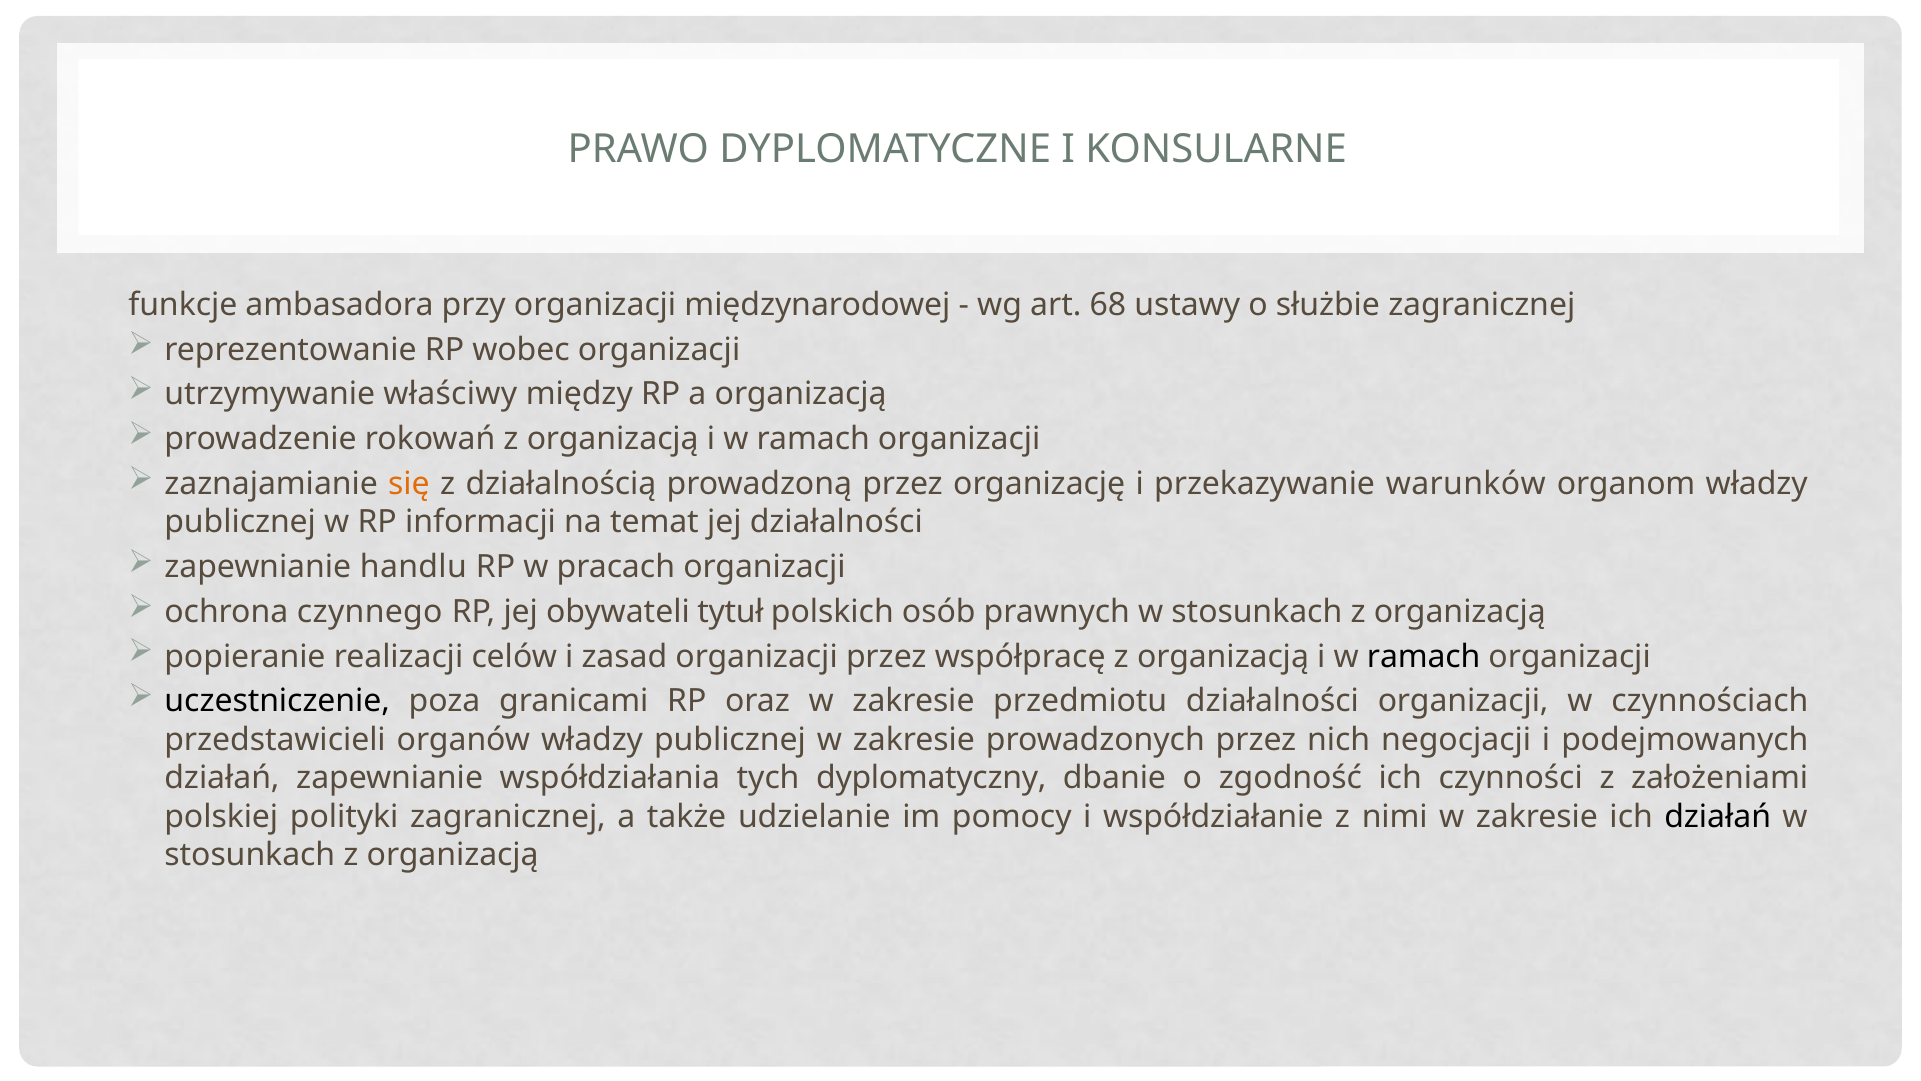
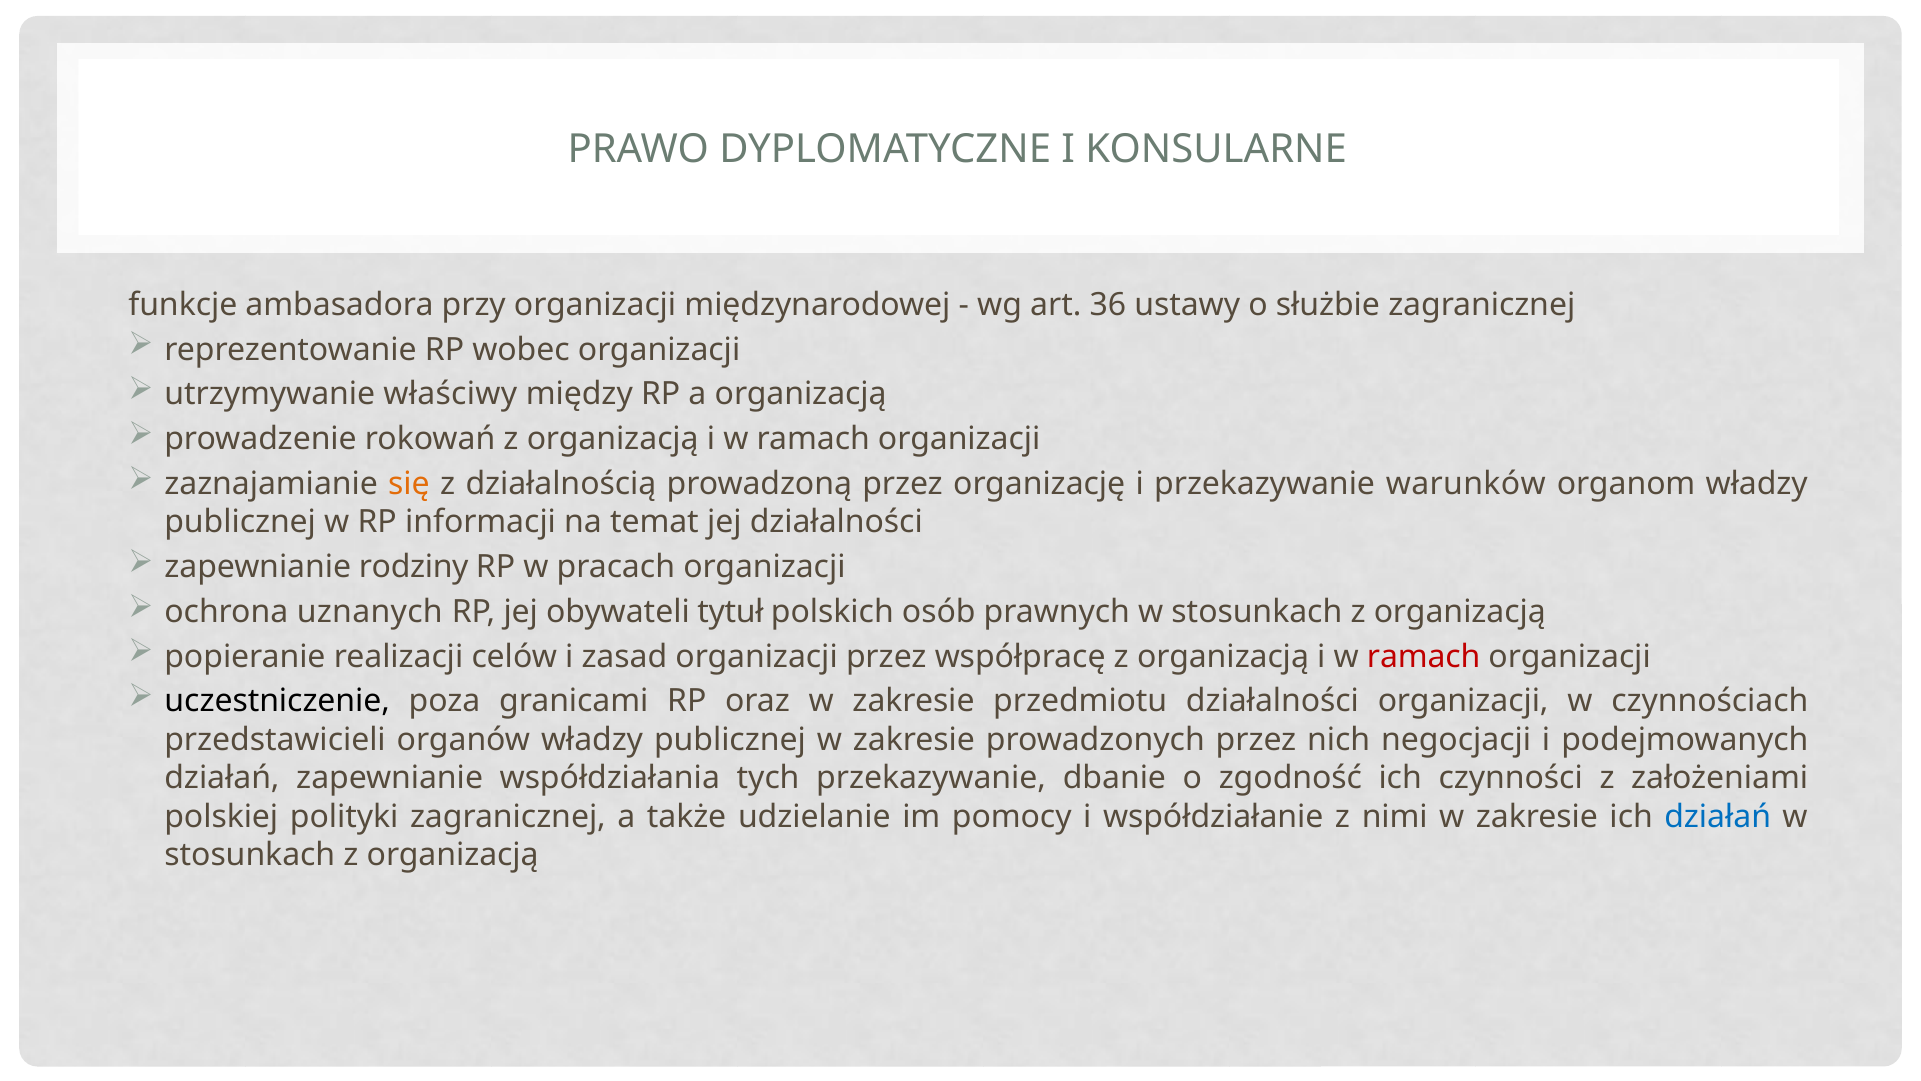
68: 68 -> 36
handlu: handlu -> rodziny
czynnego: czynnego -> uznanych
ramach at (1424, 656) colour: black -> red
tych dyplomatyczny: dyplomatyczny -> przekazywanie
działań at (1718, 816) colour: black -> blue
